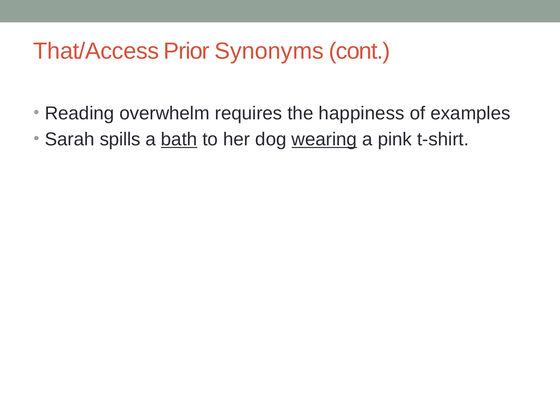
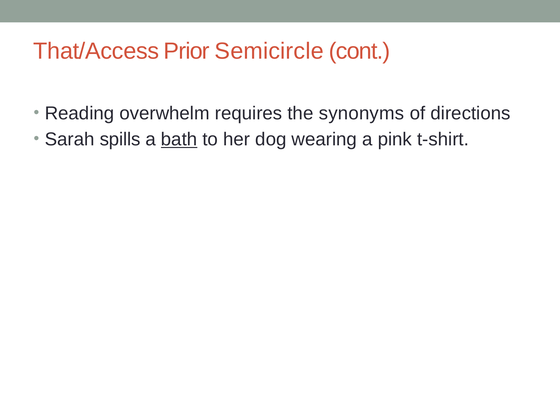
Synonyms: Synonyms -> Semicircle
happiness: happiness -> synonyms
examples: examples -> directions
wearing underline: present -> none
